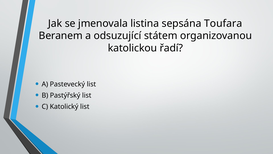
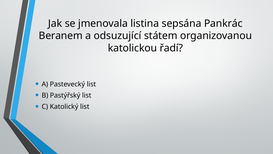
Toufara: Toufara -> Pankrác
